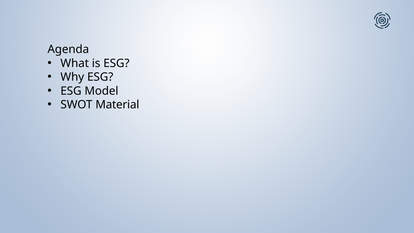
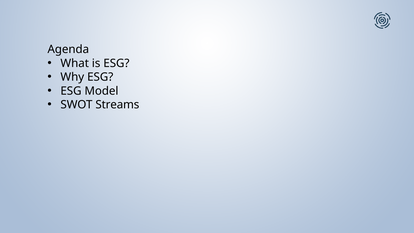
Material: Material -> Streams
